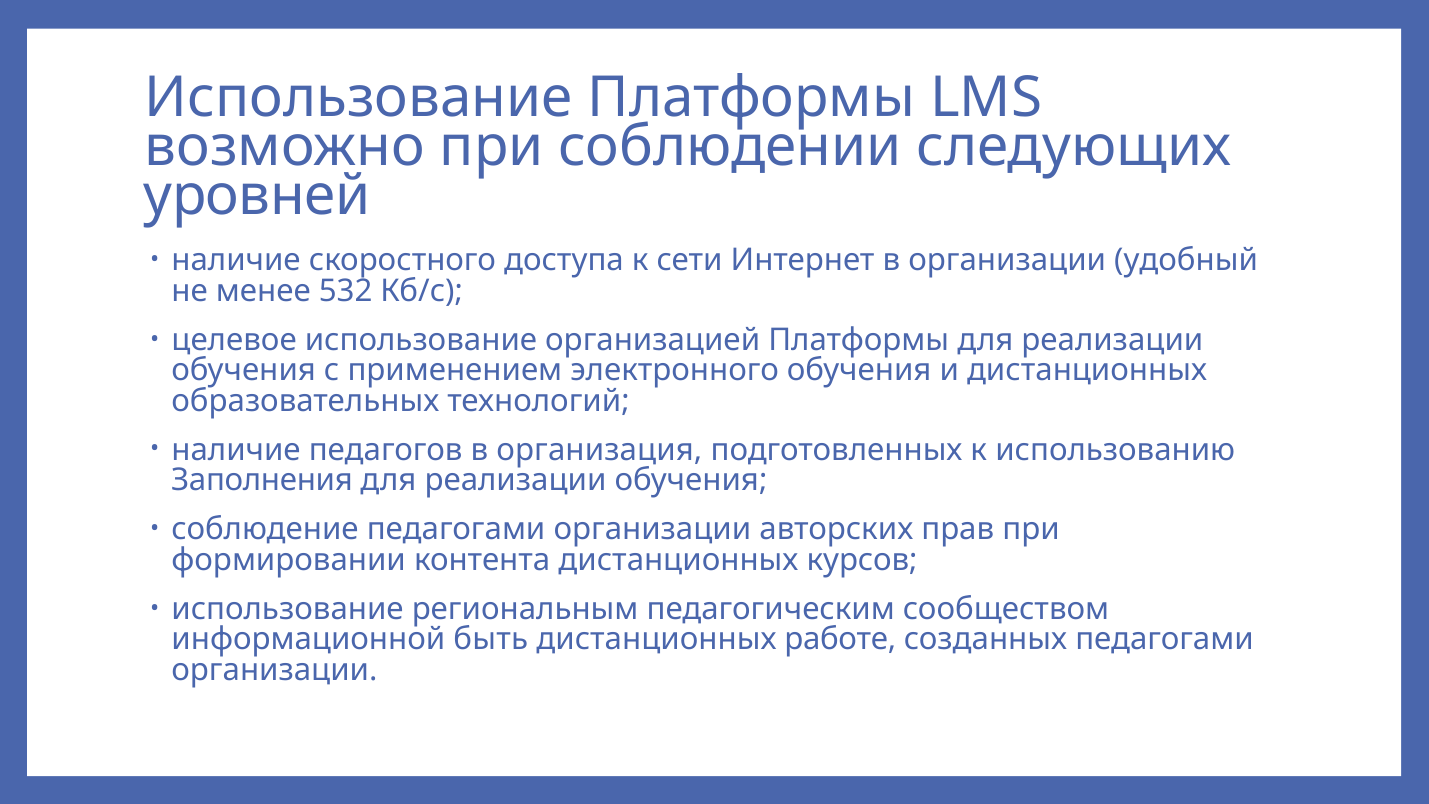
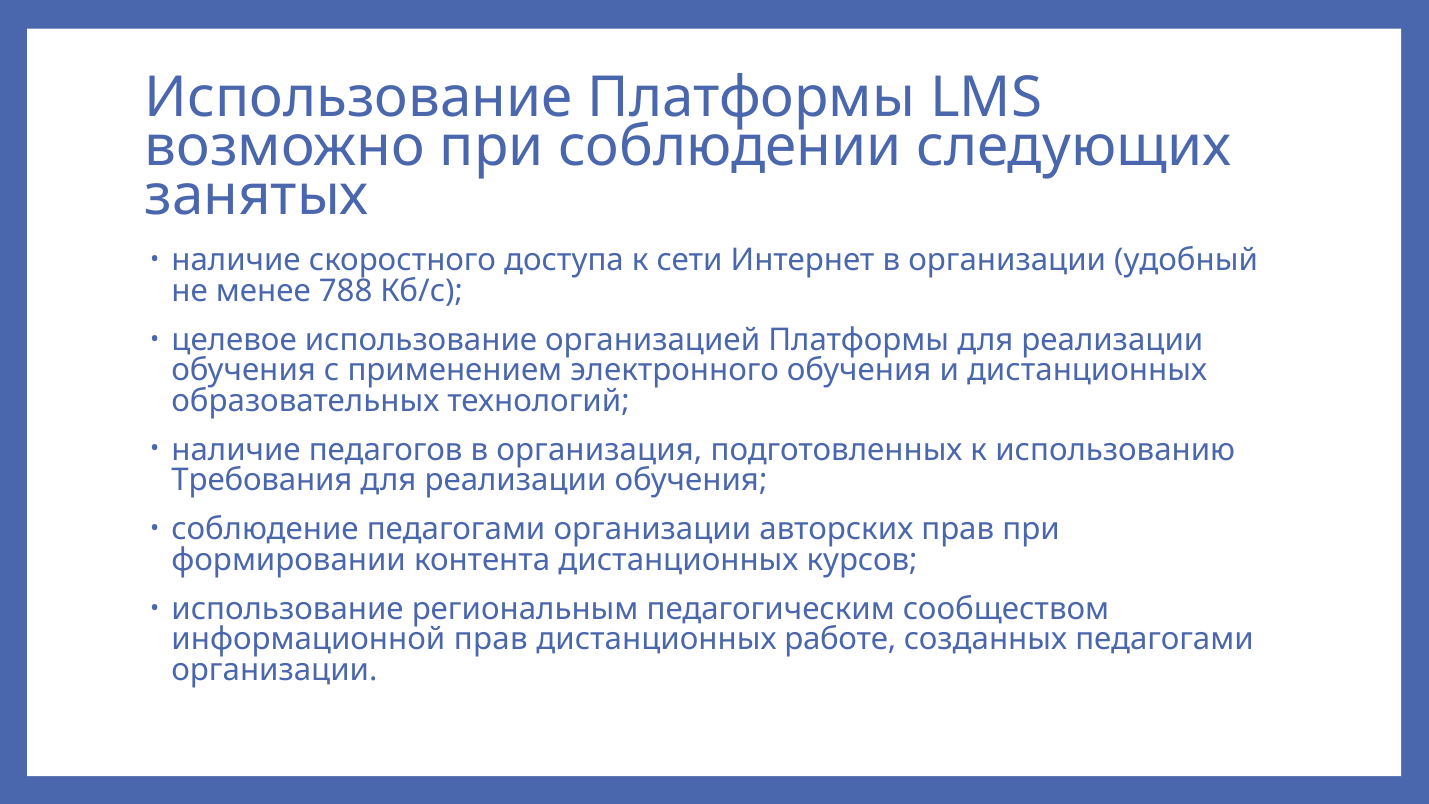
уровней: уровней -> занятых
532: 532 -> 788
Заполнения: Заполнения -> Требования
информационной быть: быть -> прав
